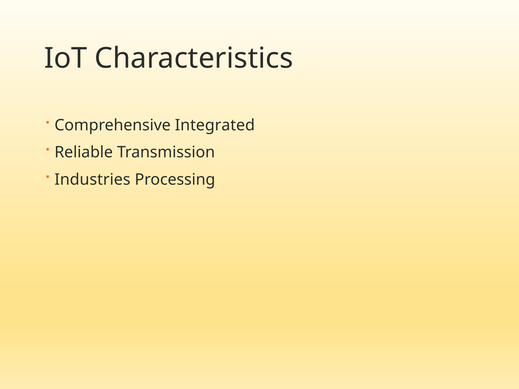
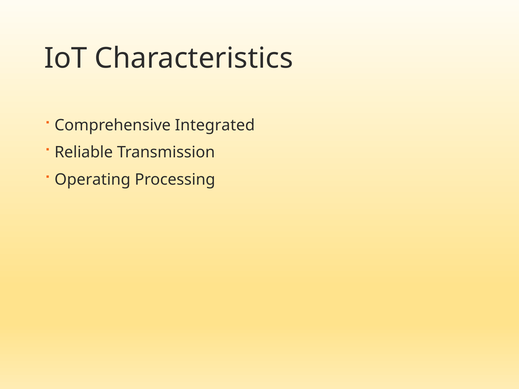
Industries: Industries -> Operating
